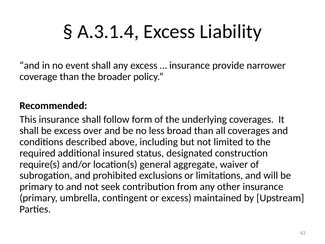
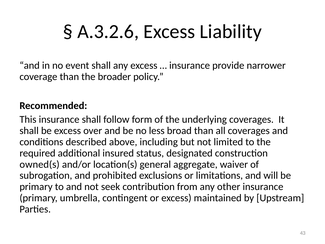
A.3.1.4: A.3.1.4 -> A.3.2.6
require(s: require(s -> owned(s
